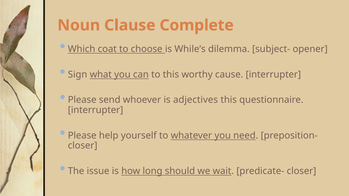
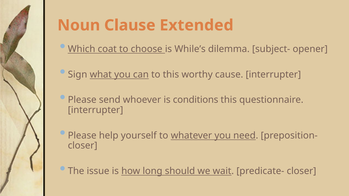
Complete: Complete -> Extended
adjectives: adjectives -> conditions
